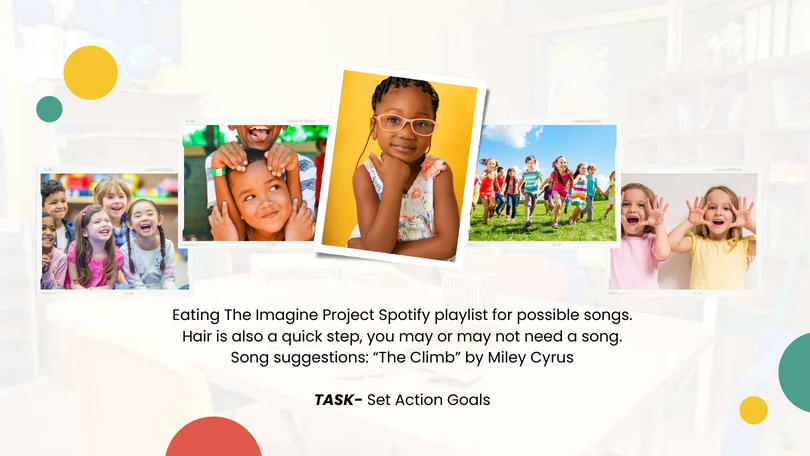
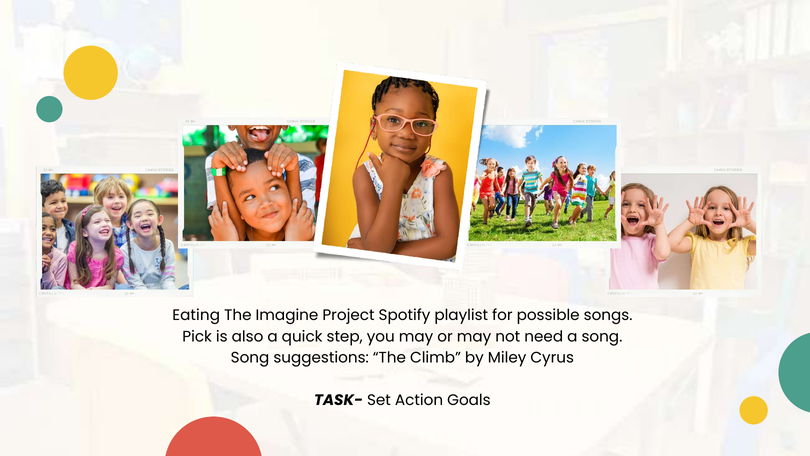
Hair: Hair -> Pick
